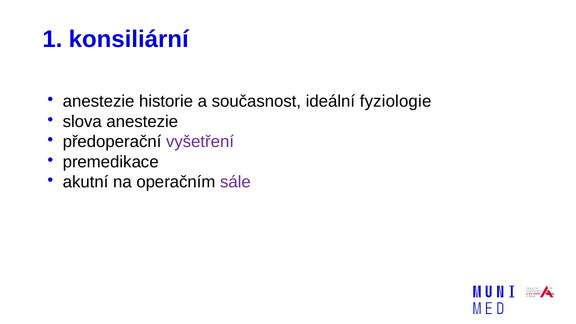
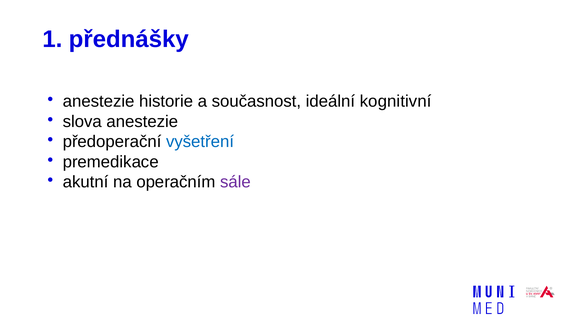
konsiliární: konsiliární -> přednášky
fyziologie: fyziologie -> kognitivní
vyšetření colour: purple -> blue
